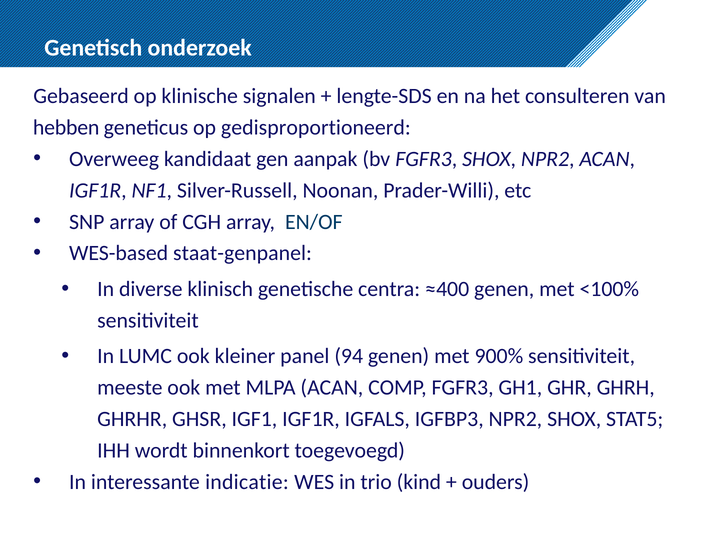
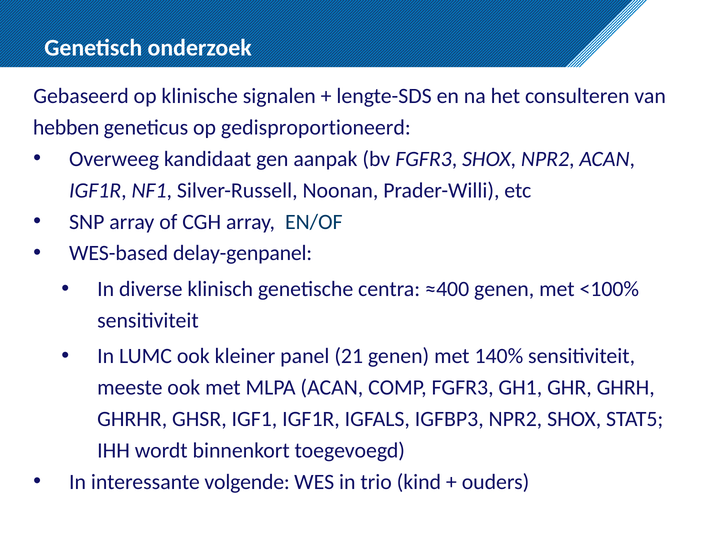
staat-genpanel: staat-genpanel -> delay-genpanel
94: 94 -> 21
900%: 900% -> 140%
indicatie: indicatie -> volgende
